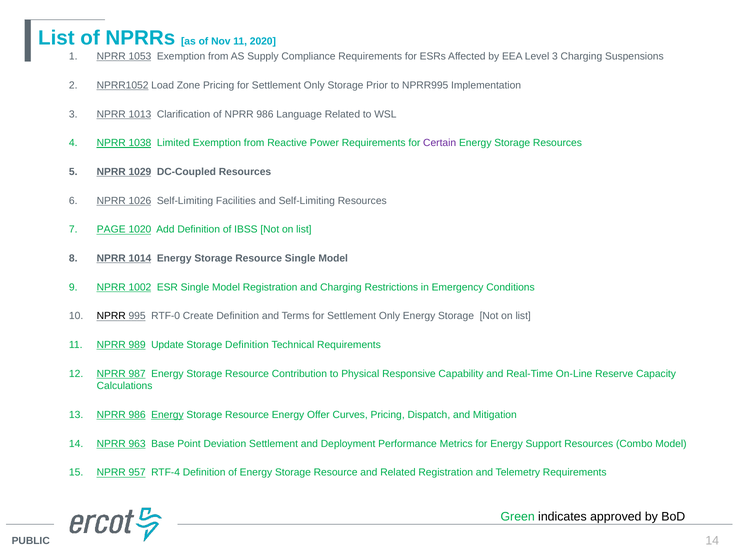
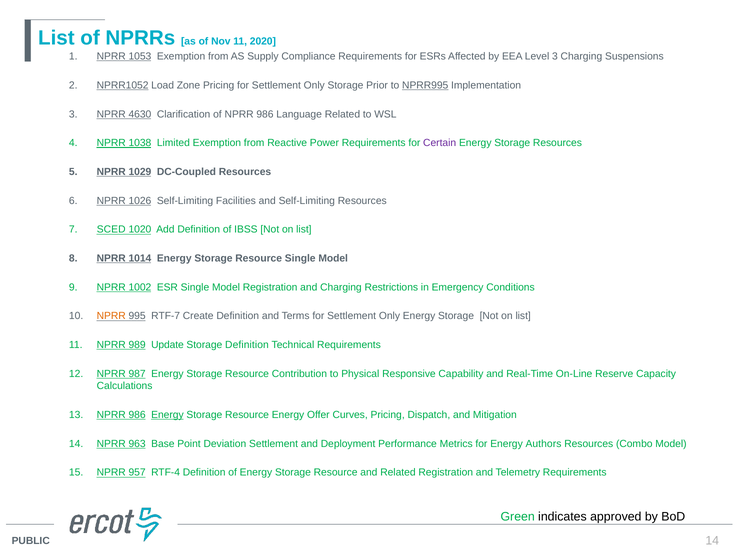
NPRR995 underline: none -> present
1013: 1013 -> 4630
PAGE: PAGE -> SCED
NPRR at (111, 316) colour: black -> orange
RTF-0: RTF-0 -> RTF-7
Support: Support -> Authors
